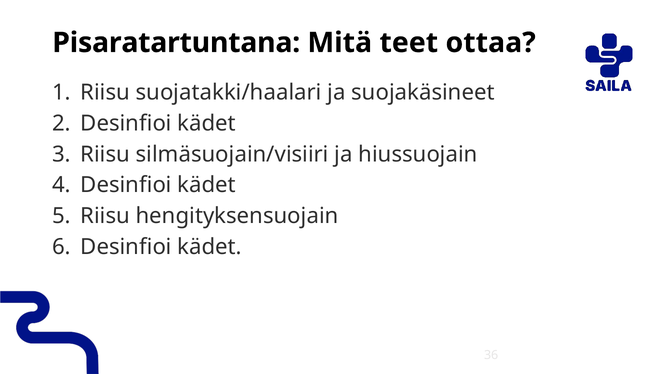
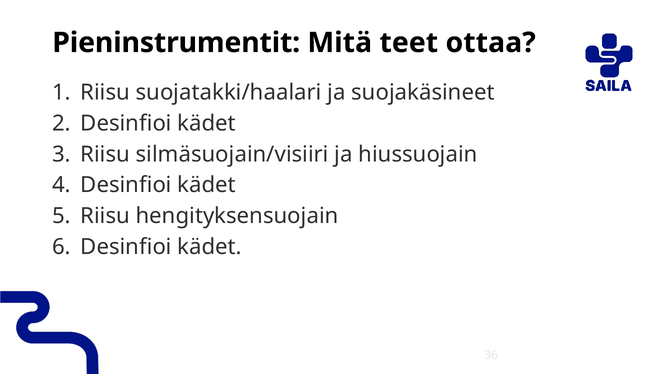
Pisaratartuntana: Pisaratartuntana -> Pieninstrumentit
